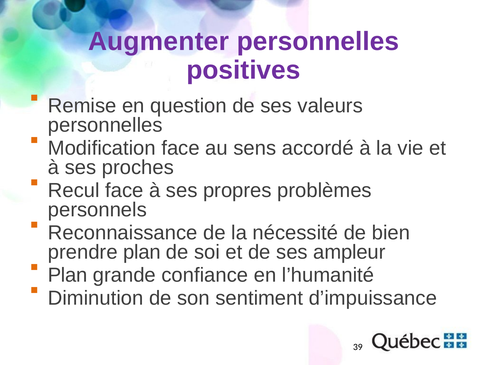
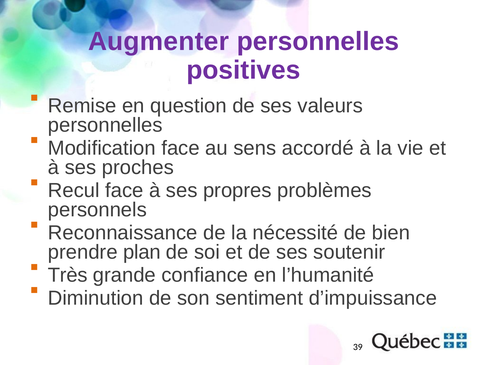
ampleur: ampleur -> soutenir
Plan at (68, 275): Plan -> Très
